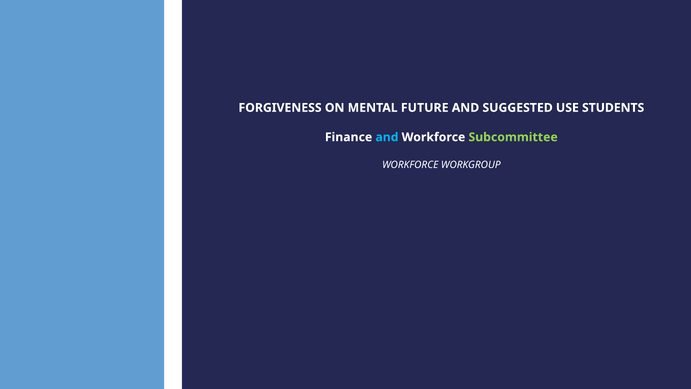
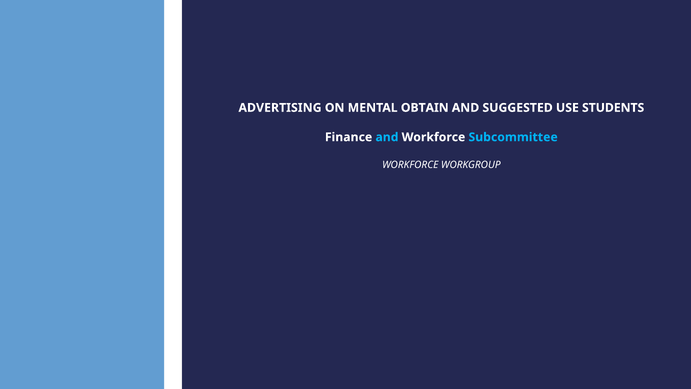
FORGIVENESS: FORGIVENESS -> ADVERTISING
FUTURE: FUTURE -> OBTAIN
Subcommittee colour: light green -> light blue
